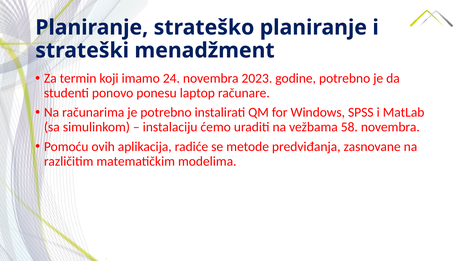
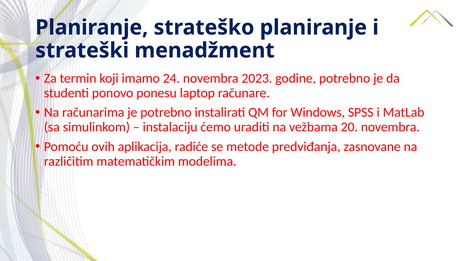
58: 58 -> 20
